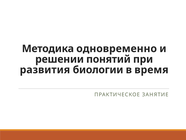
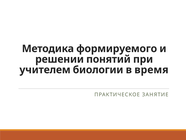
одновременно: одновременно -> формируемого
развития: развития -> учителем
